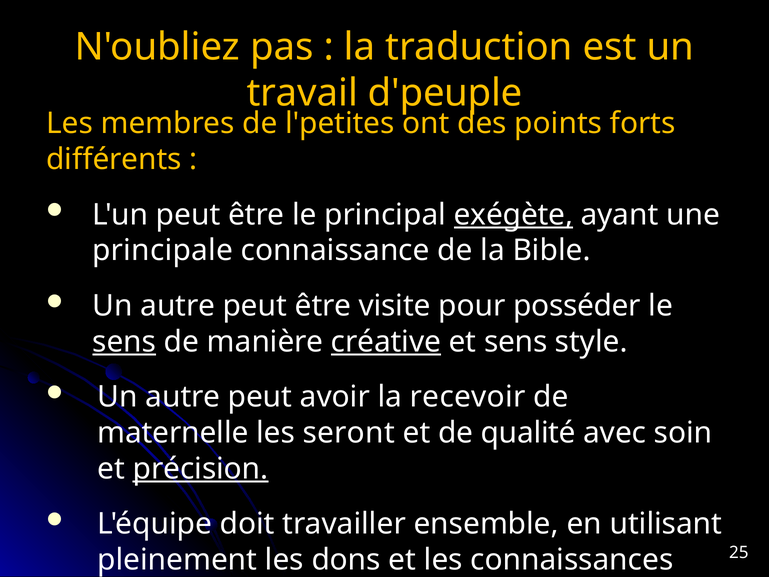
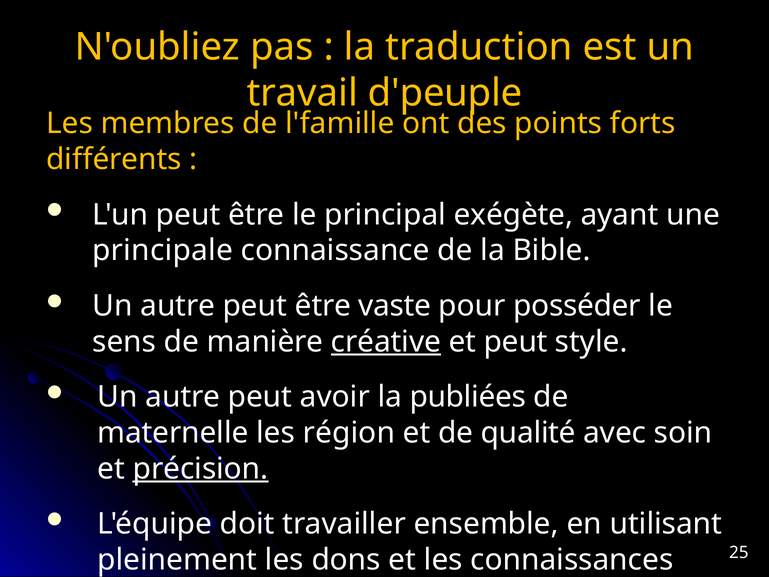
l'petites: l'petites -> l'famille
exégète underline: present -> none
visite: visite -> vaste
sens at (124, 342) underline: present -> none
et sens: sens -> peut
recevoir: recevoir -> publiées
seront: seront -> région
